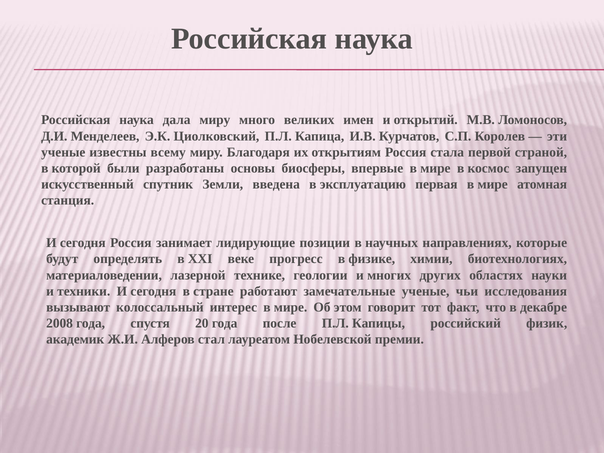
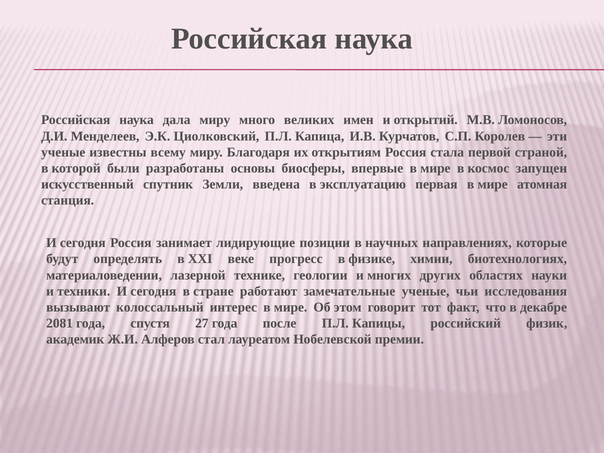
2008: 2008 -> 2081
20: 20 -> 27
